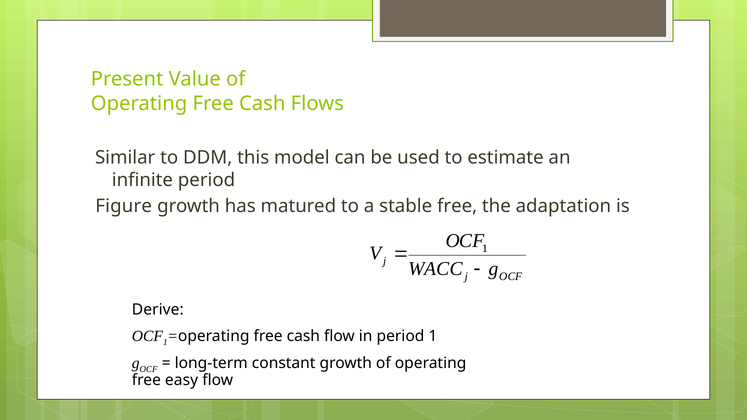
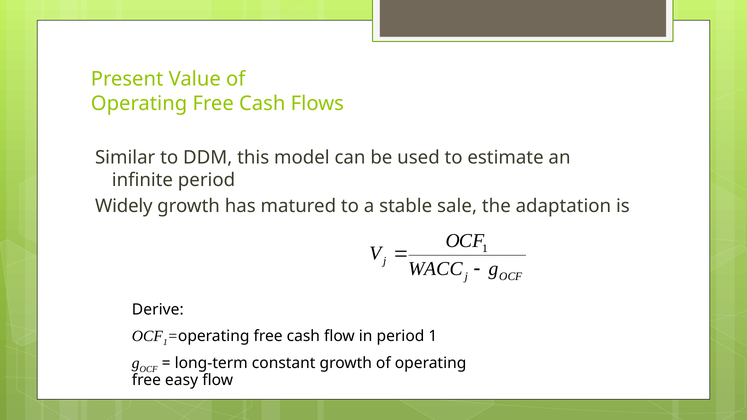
Figure: Figure -> Widely
stable free: free -> sale
